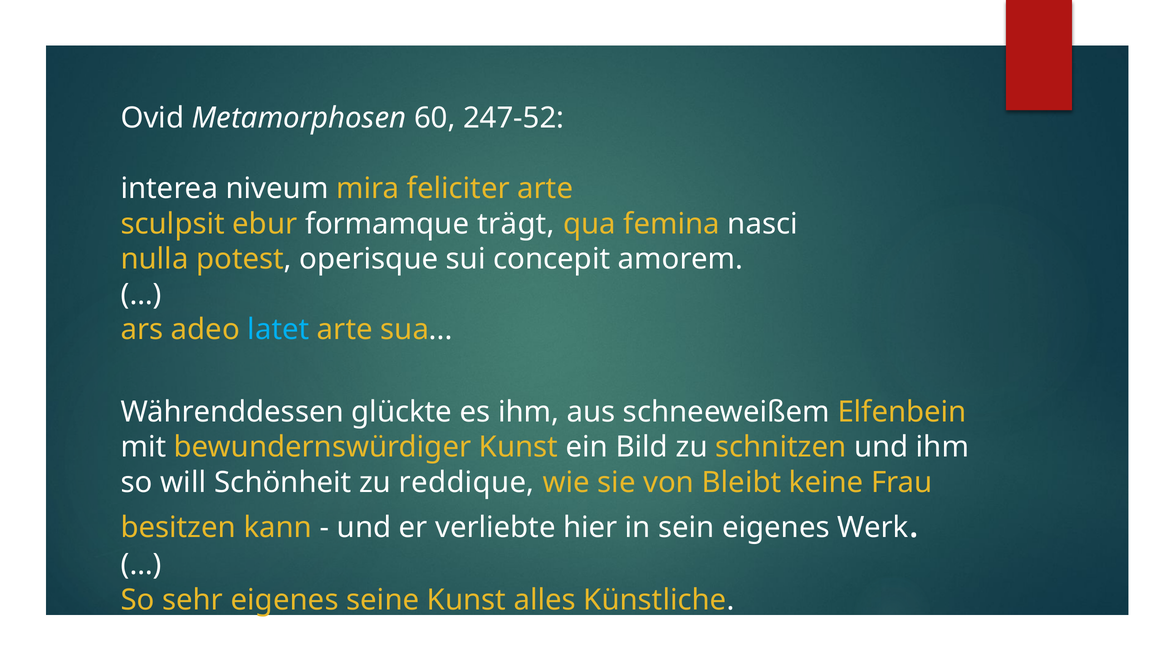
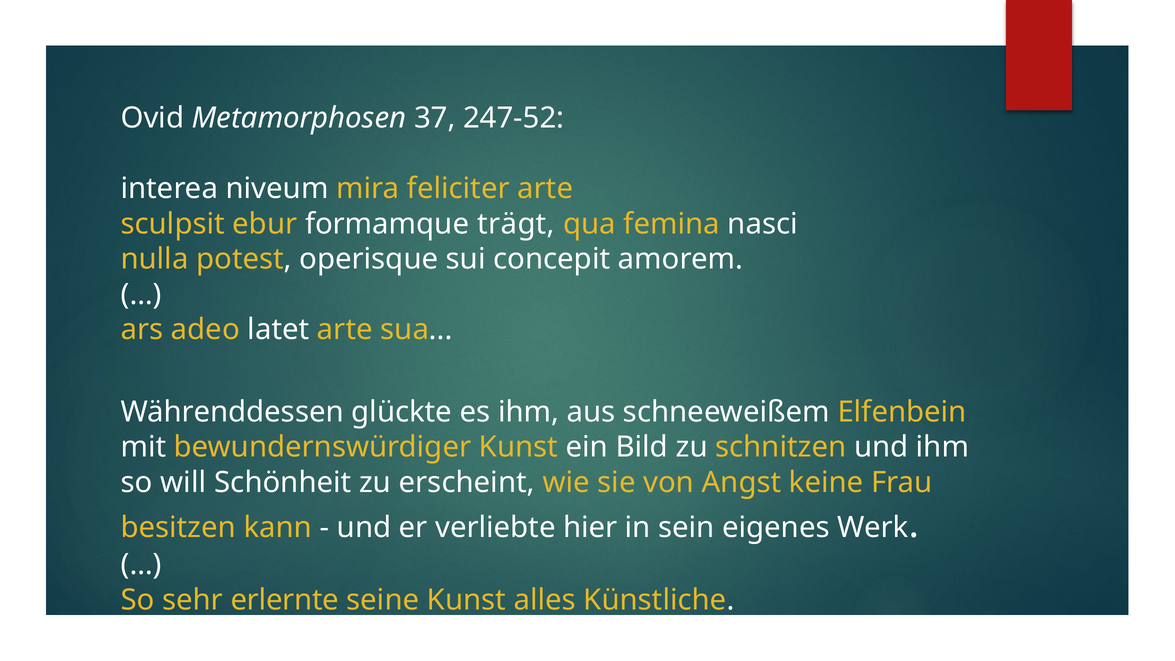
60: 60 -> 37
latet colour: light blue -> white
reddique: reddique -> erscheint
Bleibt: Bleibt -> Angst
sehr eigenes: eigenes -> erlernte
